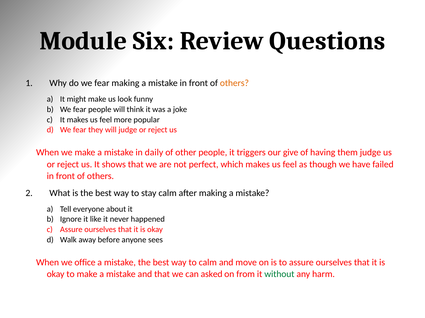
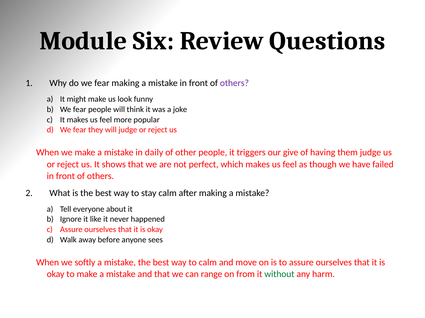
others at (234, 83) colour: orange -> purple
office: office -> softly
asked: asked -> range
